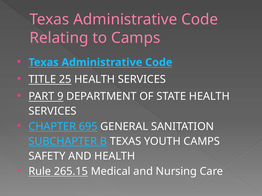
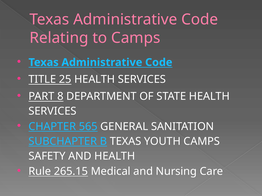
9: 9 -> 8
695: 695 -> 565
